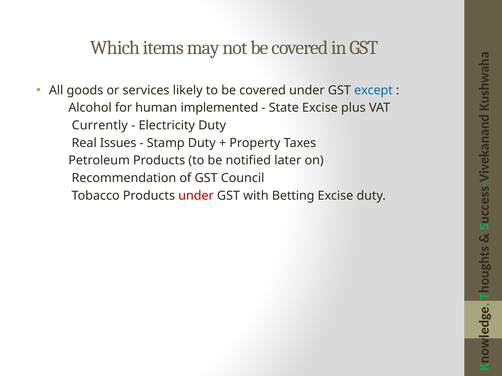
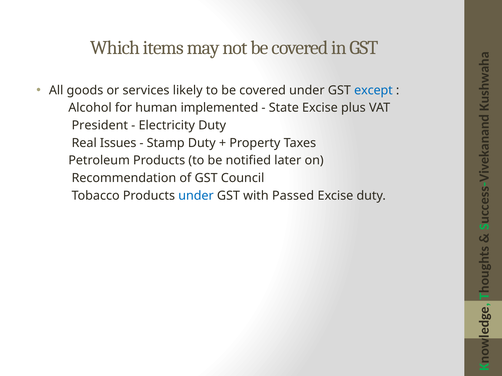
Currently: Currently -> President
under at (196, 196) colour: red -> blue
Betting: Betting -> Passed
